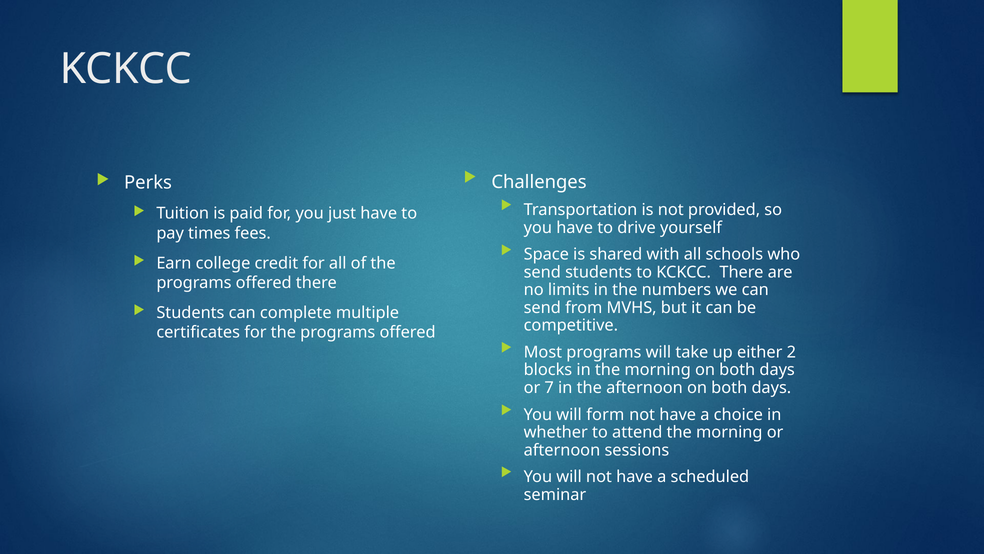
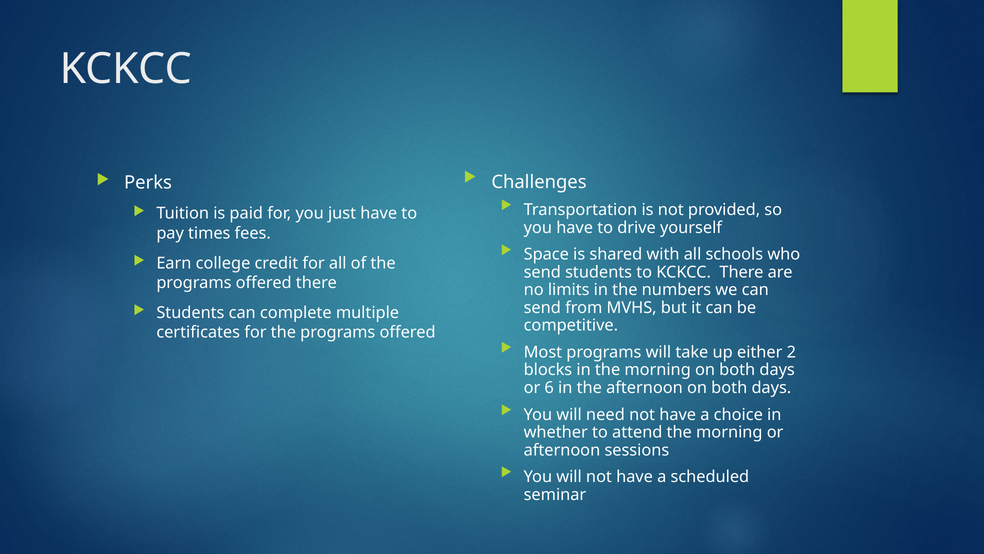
7: 7 -> 6
form: form -> need
